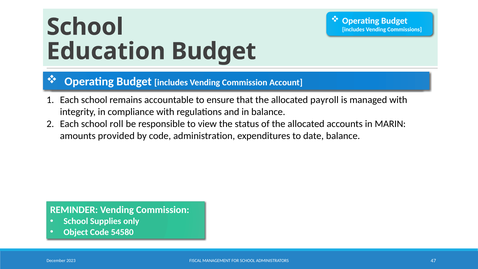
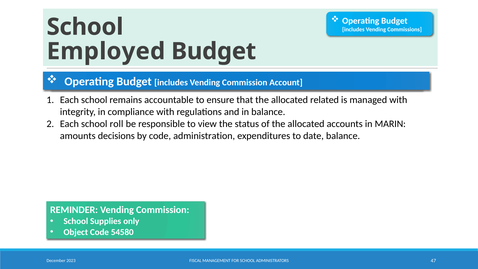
Education: Education -> Employed
payroll: payroll -> related
provided: provided -> decisions
